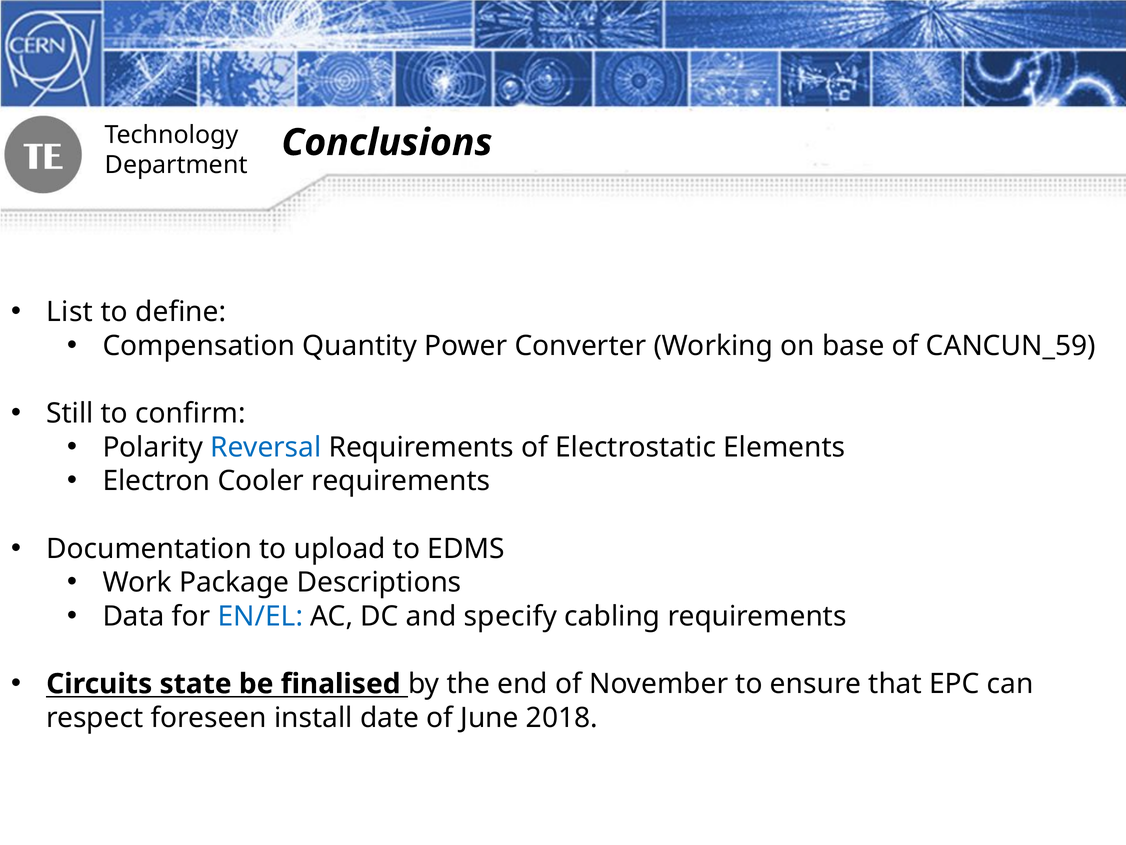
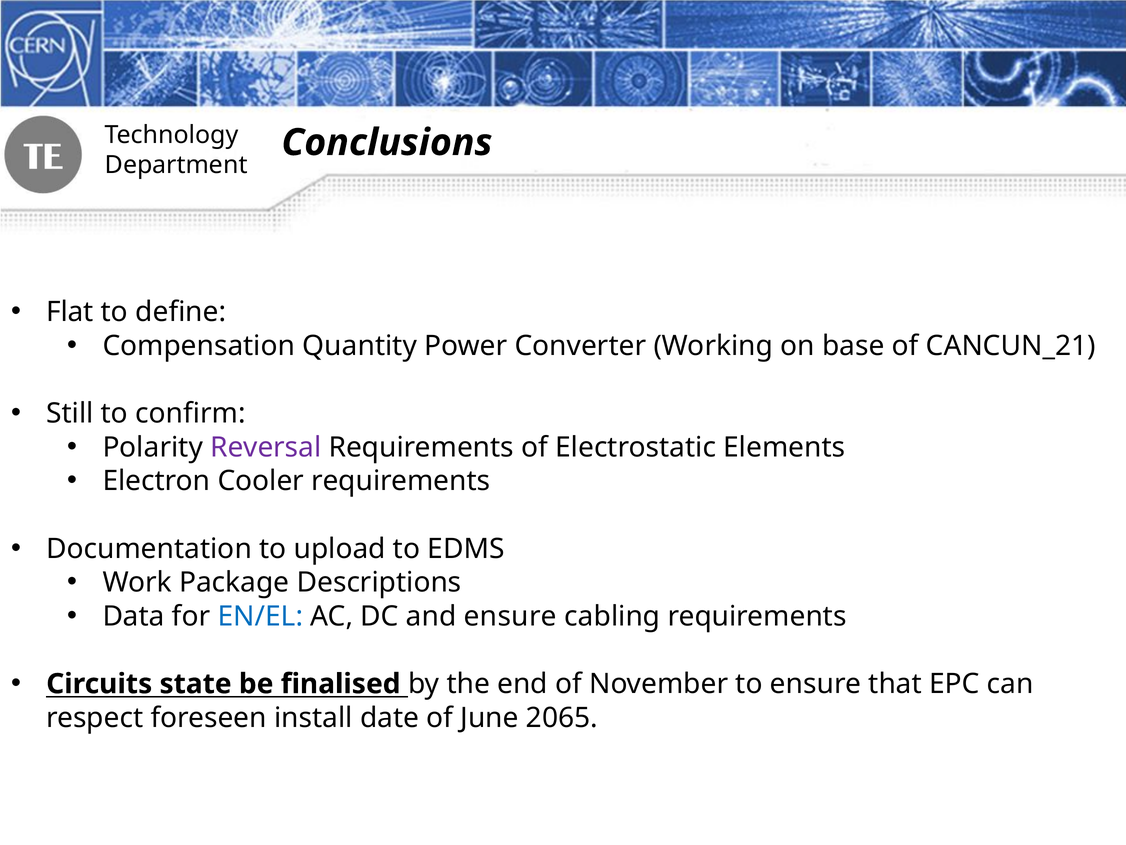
List: List -> Flat
CANCUN_59: CANCUN_59 -> CANCUN_21
Reversal colour: blue -> purple
and specify: specify -> ensure
2018: 2018 -> 2065
